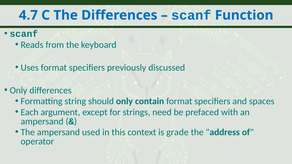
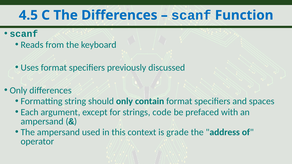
4.7: 4.7 -> 4.5
need: need -> code
